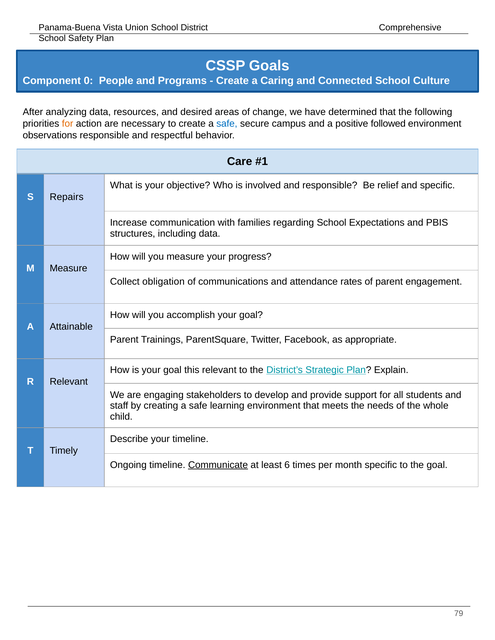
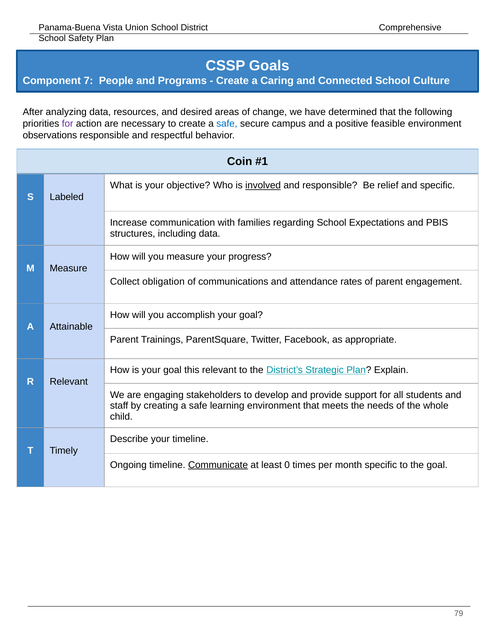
0: 0 -> 7
for at (68, 124) colour: orange -> purple
followed: followed -> feasible
Care: Care -> Coin
involved underline: none -> present
Repairs: Repairs -> Labeled
6: 6 -> 0
